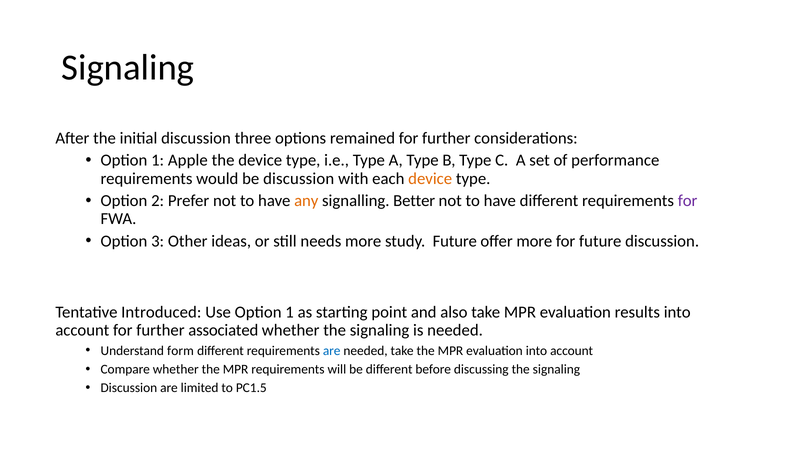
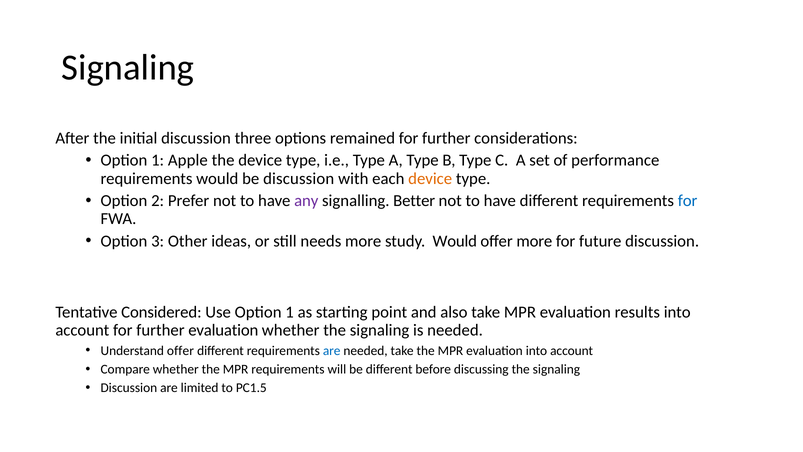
any colour: orange -> purple
for at (688, 201) colour: purple -> blue
study Future: Future -> Would
Introduced: Introduced -> Considered
further associated: associated -> evaluation
Understand form: form -> offer
